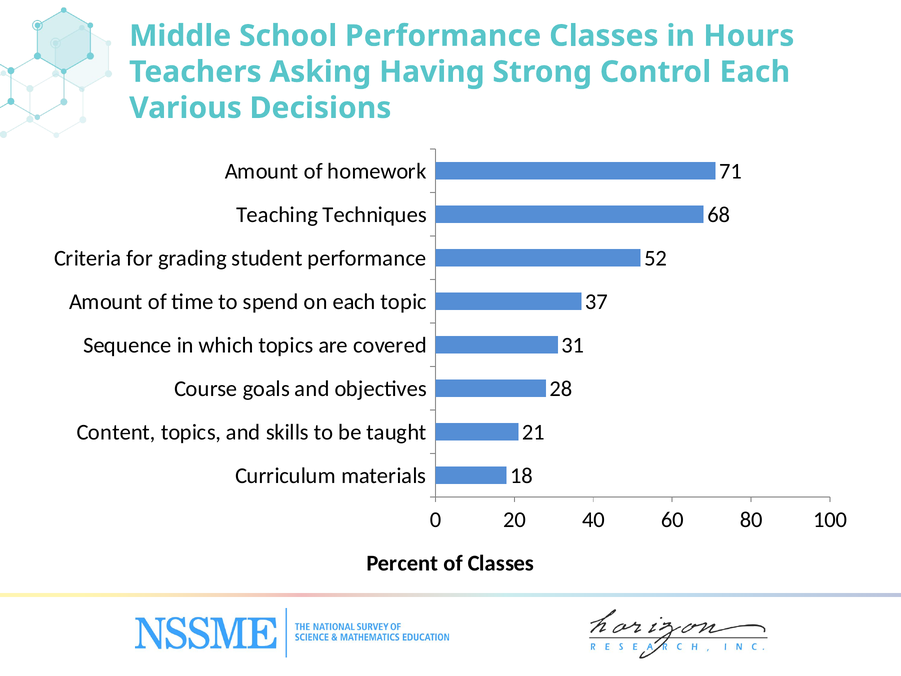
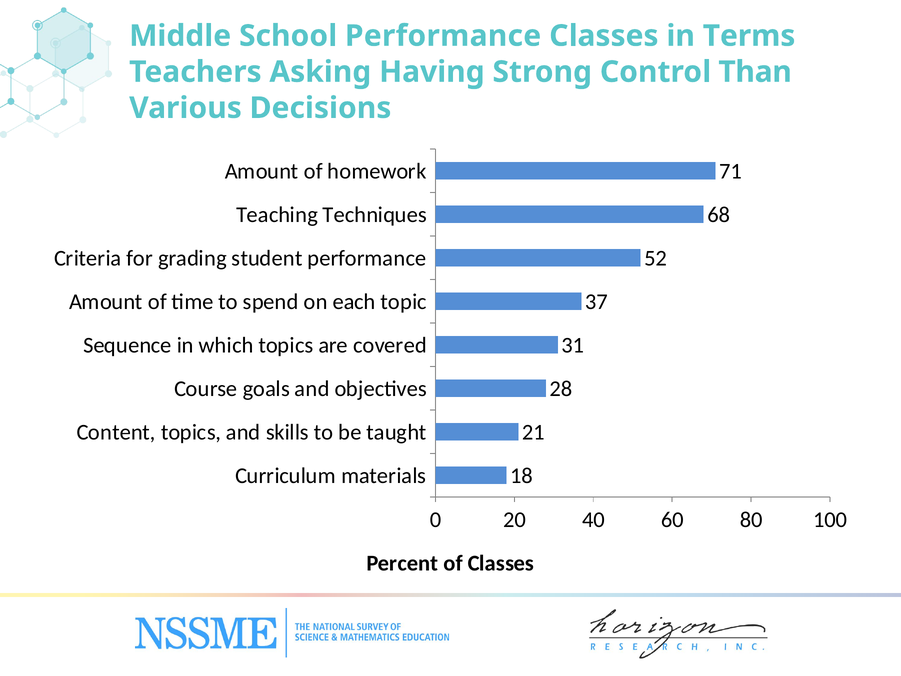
Hours: Hours -> Terms
Control Each: Each -> Than
